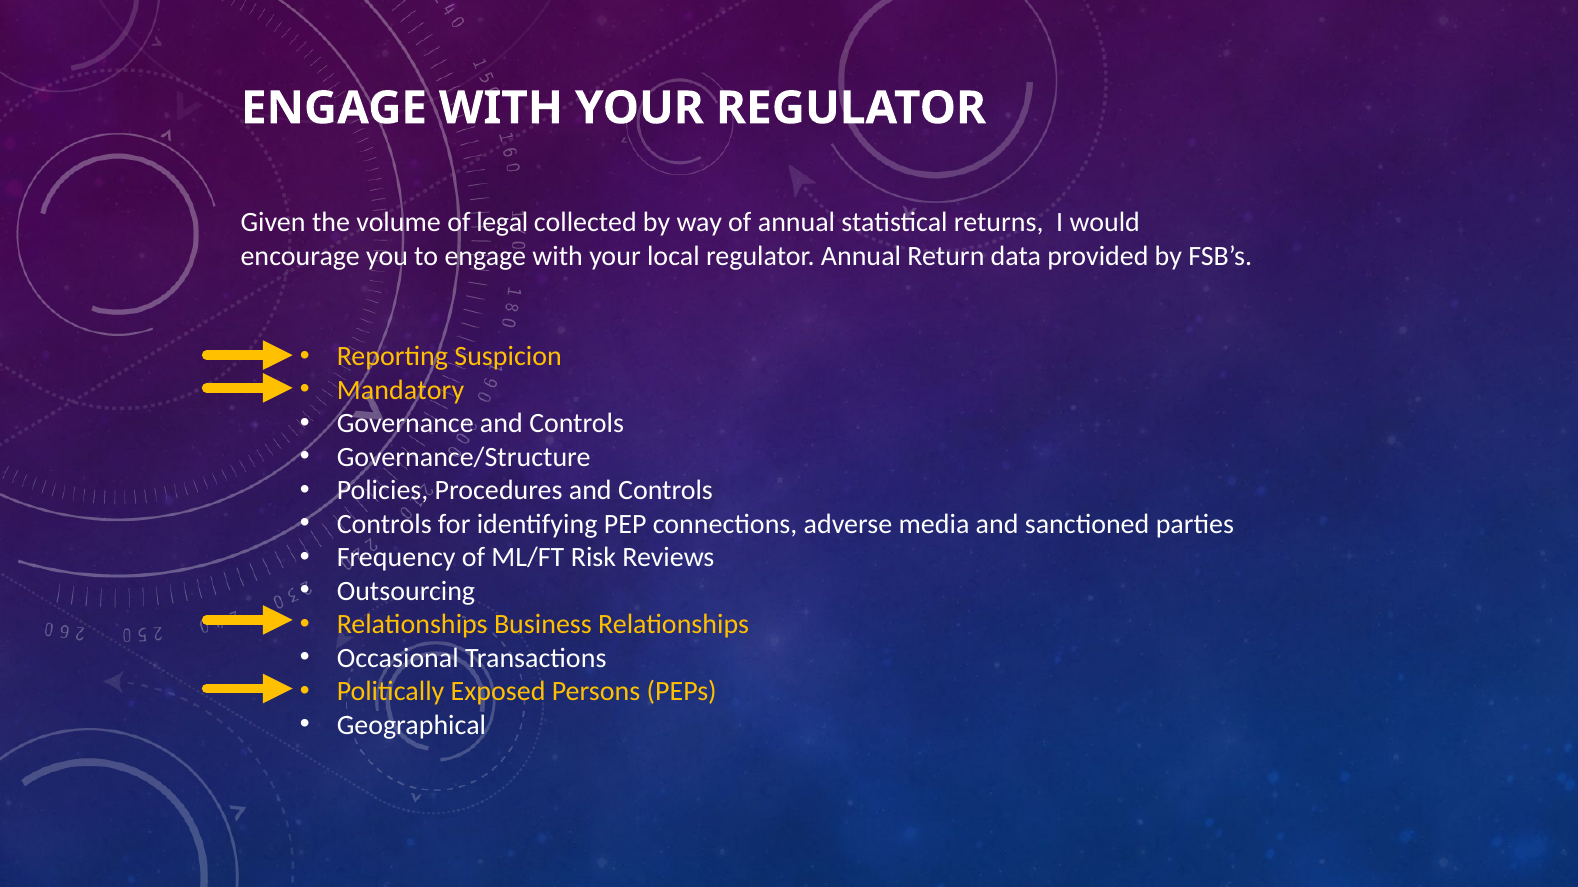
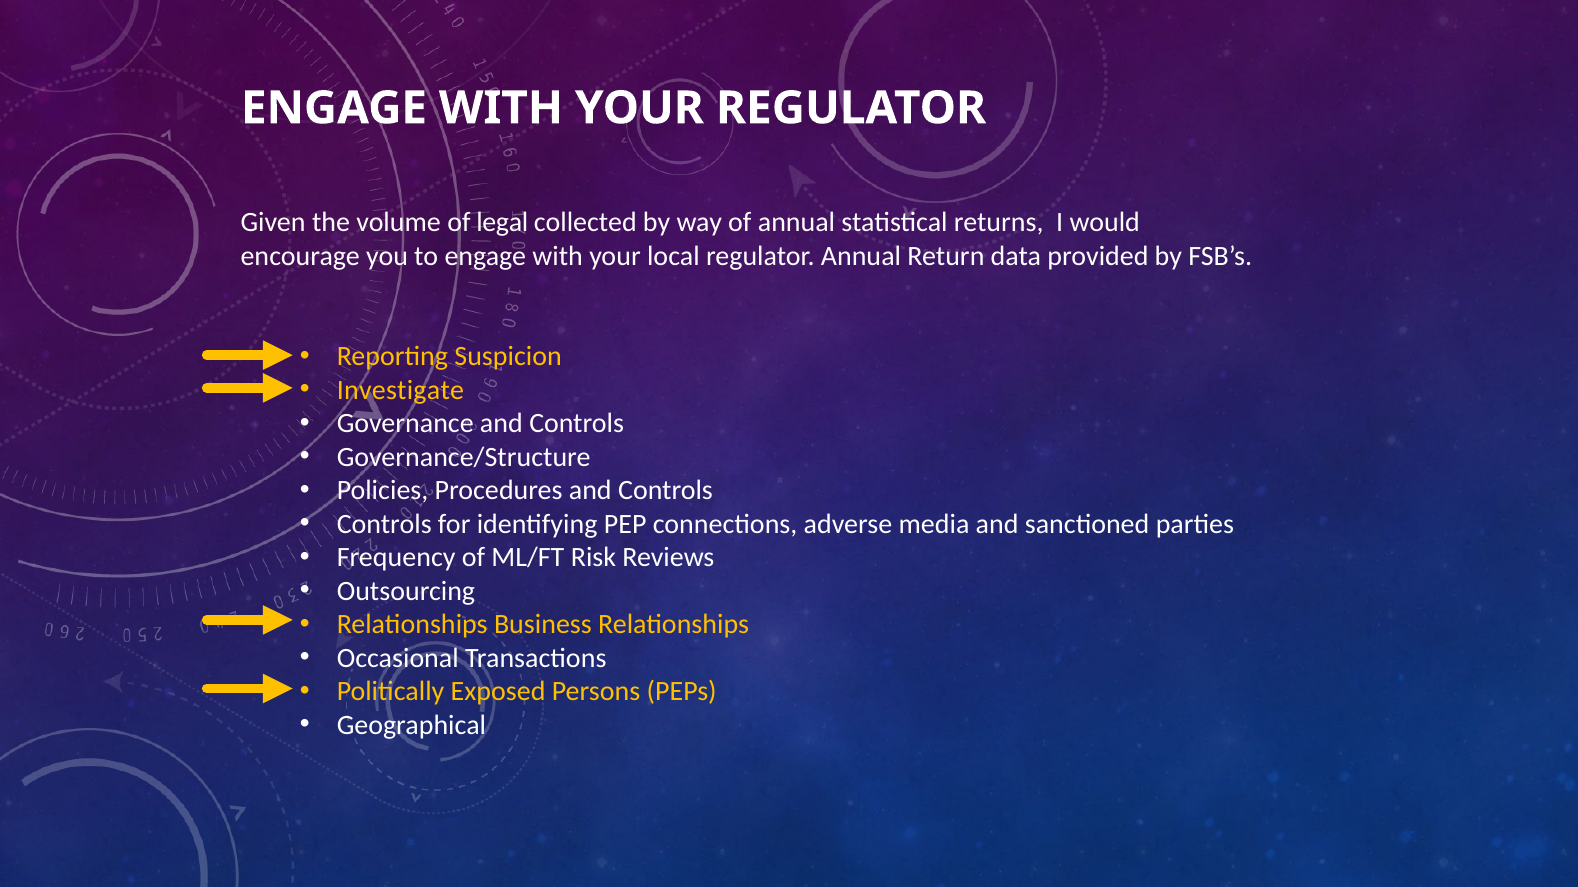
Mandatory: Mandatory -> Investigate
